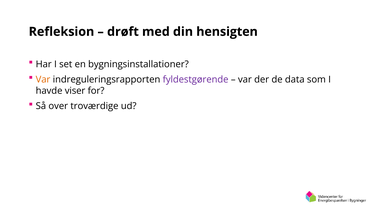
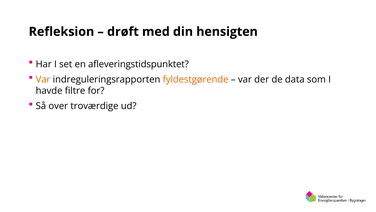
bygningsinstallationer: bygningsinstallationer -> afleveringstidspunktet
fyldestgørende colour: purple -> orange
viser: viser -> filtre
